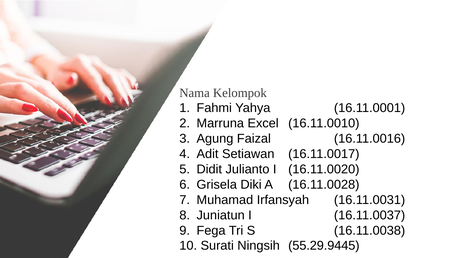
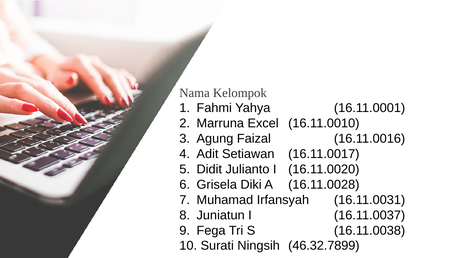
55.29.9445: 55.29.9445 -> 46.32.7899
